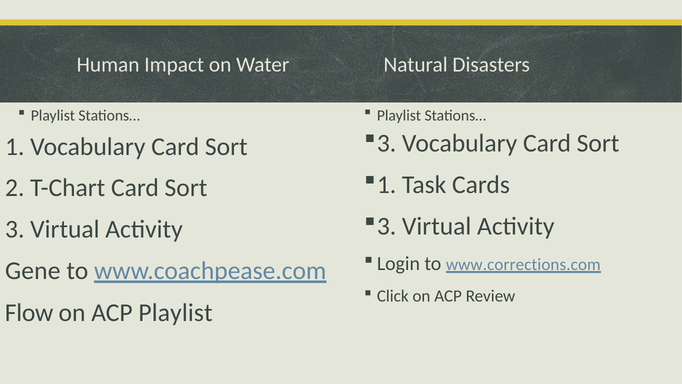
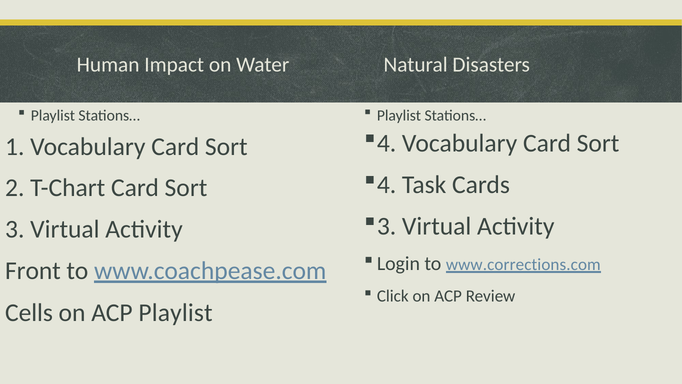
3 at (387, 143): 3 -> 4
1 at (387, 185): 1 -> 4
Gene: Gene -> Front
Flow: Flow -> Cells
